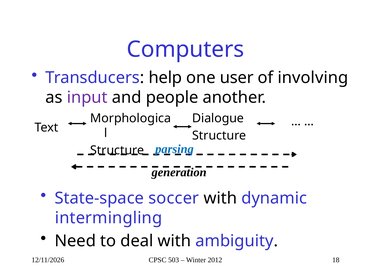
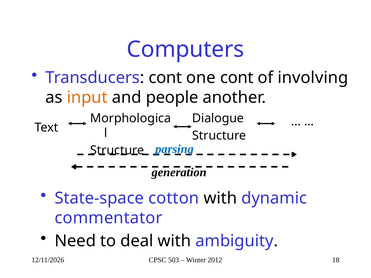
Transducers help: help -> cont
one user: user -> cont
input colour: purple -> orange
soccer: soccer -> cotton
intermingling: intermingling -> commentator
